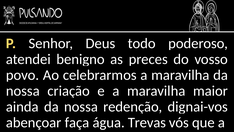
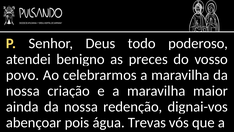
faça: faça -> pois
